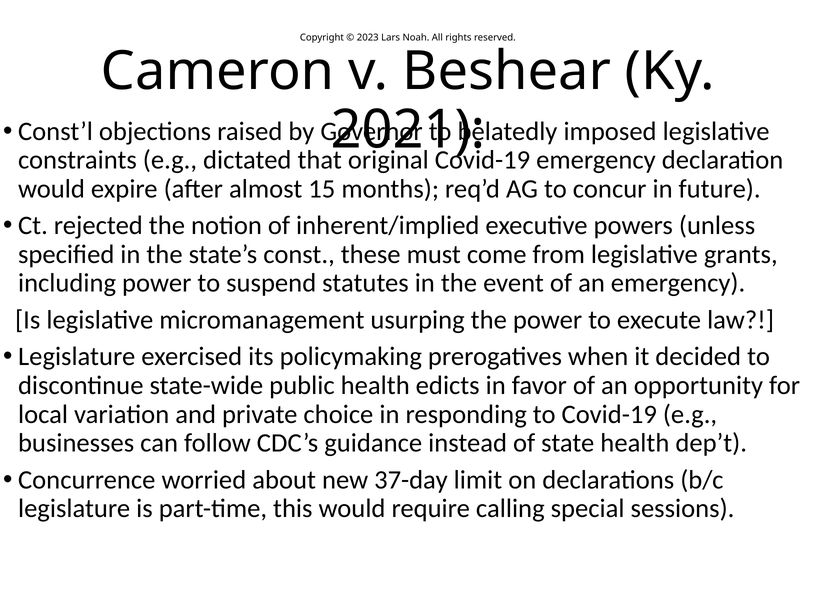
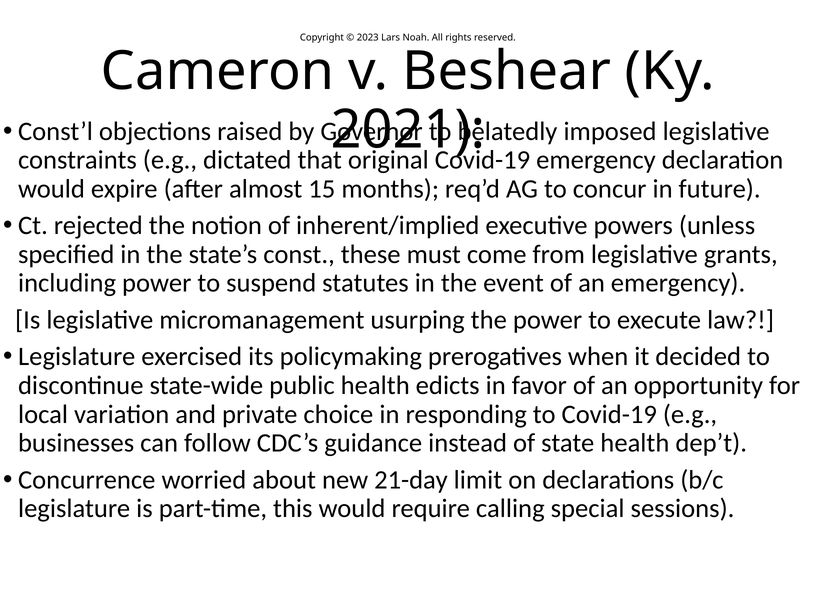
37-day: 37-day -> 21-day
